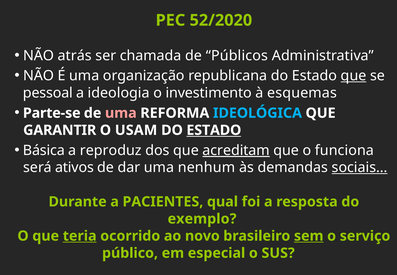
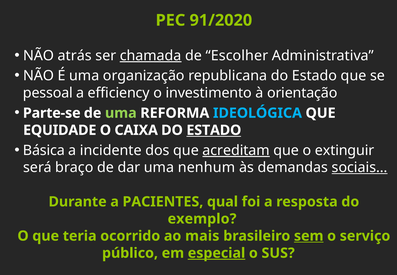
52/2020: 52/2020 -> 91/2020
chamada underline: none -> present
Públicos: Públicos -> Escolher
que at (354, 76) underline: present -> none
ideologia: ideologia -> efficiency
esquemas: esquemas -> orientação
uma at (121, 113) colour: pink -> light green
GARANTIR: GARANTIR -> EQUIDADE
USAM: USAM -> CAIXA
reproduz: reproduz -> incidente
funciona: funciona -> extinguir
ativos: ativos -> braço
teria underline: present -> none
novo: novo -> mais
especial underline: none -> present
